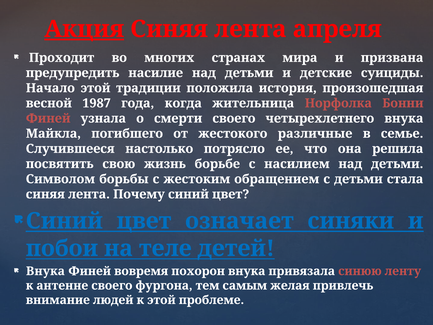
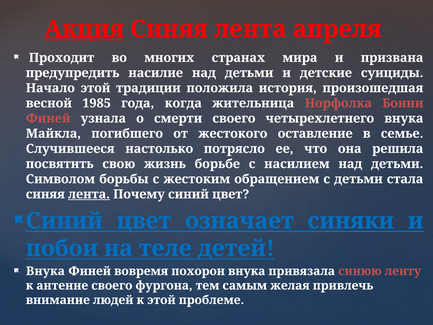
1987: 1987 -> 1985
различные: различные -> оставление
лента at (89, 194) underline: none -> present
